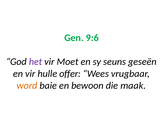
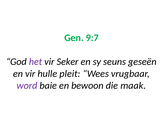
9:6: 9:6 -> 9:7
Moet: Moet -> Seker
offer: offer -> pleit
word colour: orange -> purple
